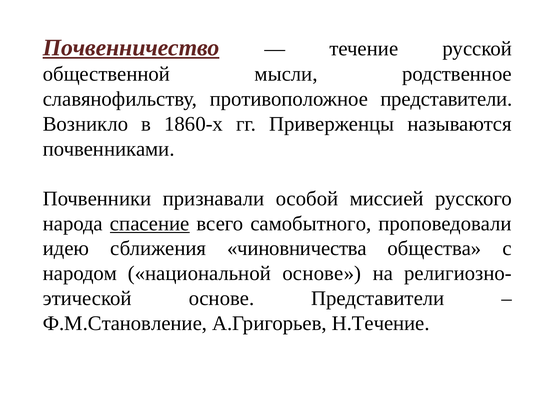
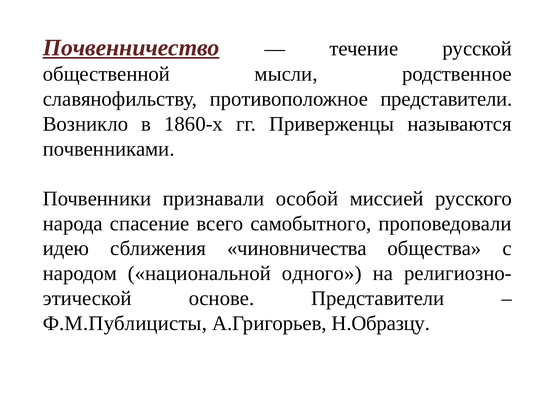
спасение underline: present -> none
национальной основе: основе -> одного
Ф.М.Становление: Ф.М.Становление -> Ф.М.Публицисты
Н.Течение: Н.Течение -> Н.Образцу
